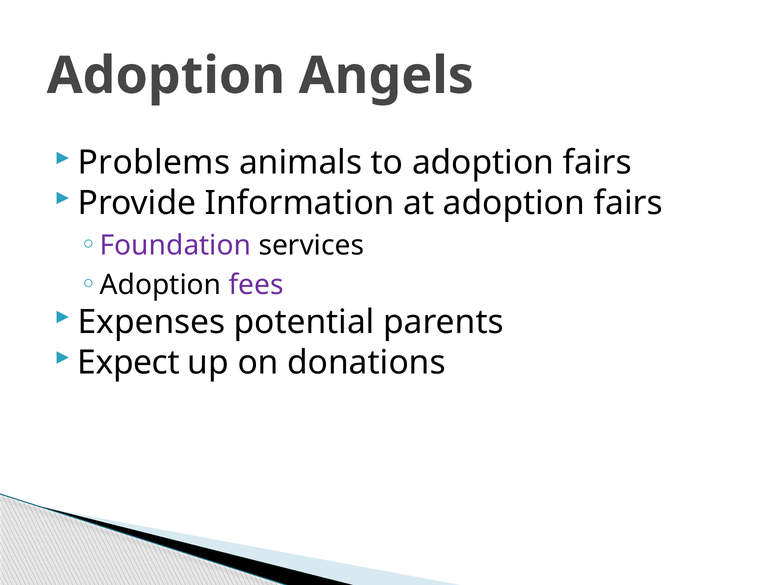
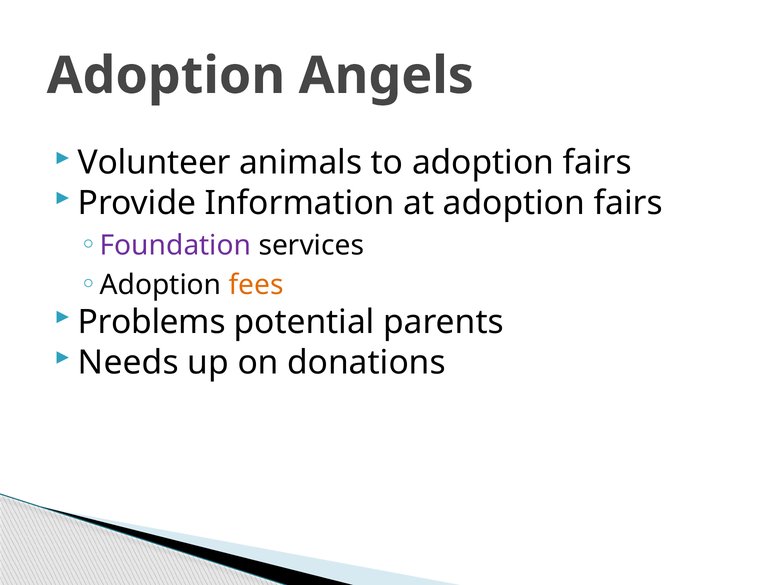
Problems: Problems -> Volunteer
fees colour: purple -> orange
Expenses: Expenses -> Problems
Expect: Expect -> Needs
